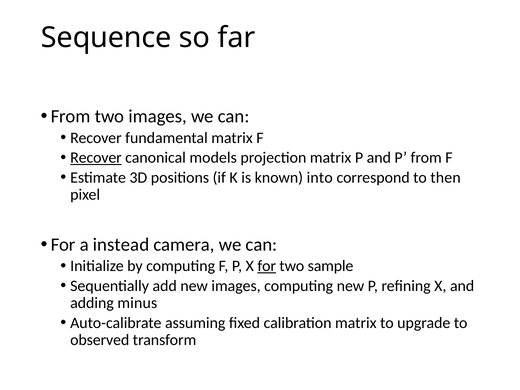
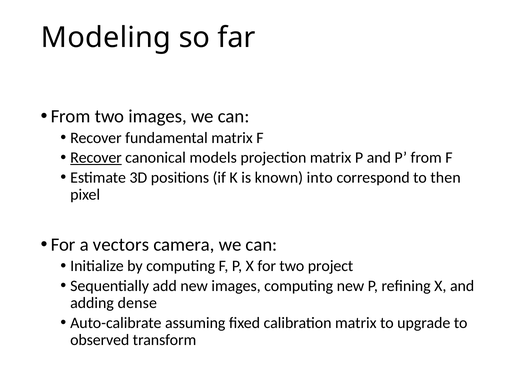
Sequence: Sequence -> Modeling
instead: instead -> vectors
for at (267, 266) underline: present -> none
sample: sample -> project
minus: minus -> dense
